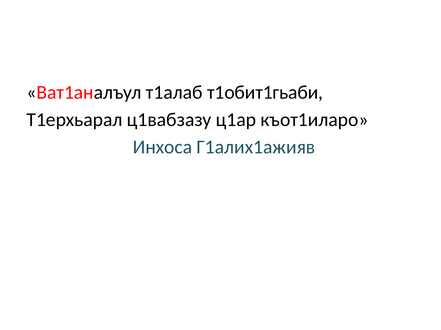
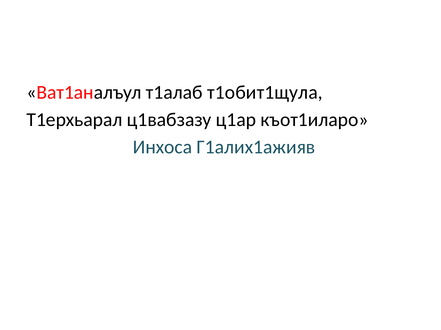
т1обит1гьаби: т1обит1гьаби -> т1обит1щула
